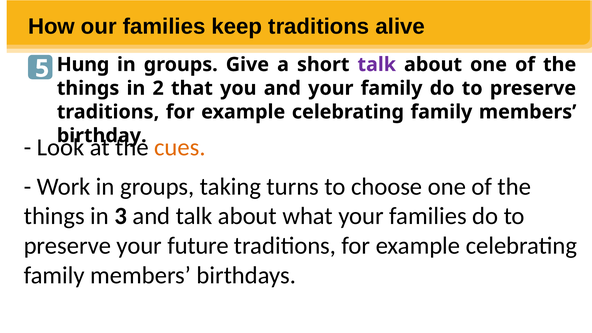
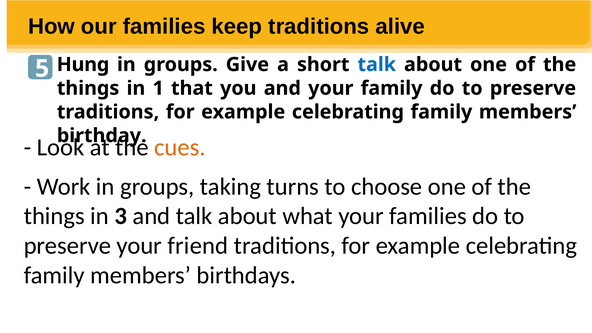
talk at (377, 65) colour: purple -> blue
2: 2 -> 1
future: future -> friend
